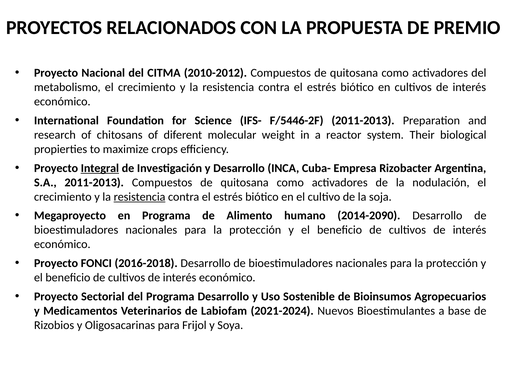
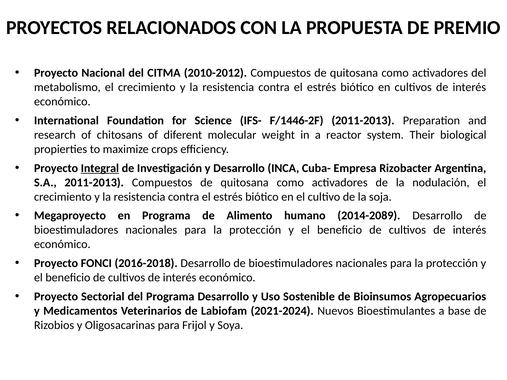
F/5446-2F: F/5446-2F -> F/1446-2F
resistencia at (140, 197) underline: present -> none
2014-2090: 2014-2090 -> 2014-2089
